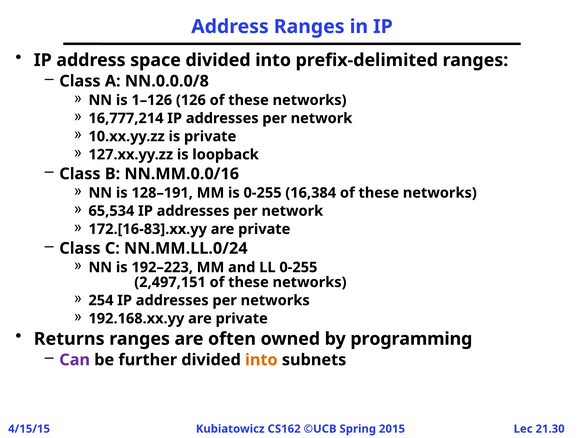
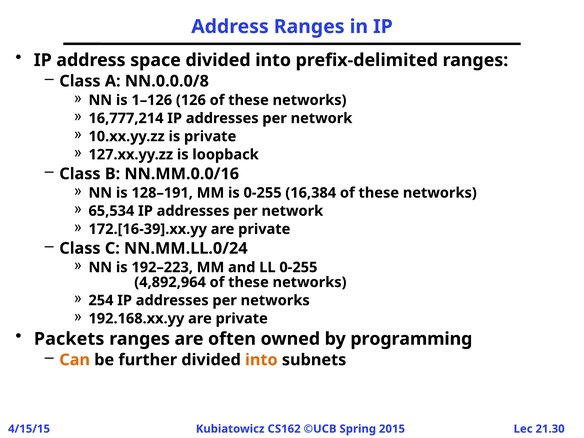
172.[16-83].xx.yy: 172.[16-83].xx.yy -> 172.[16-39].xx.yy
2,497,151: 2,497,151 -> 4,892,964
Returns: Returns -> Packets
Can colour: purple -> orange
